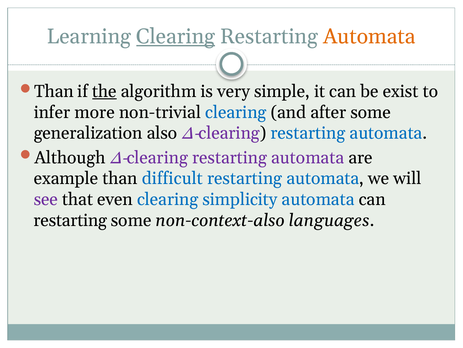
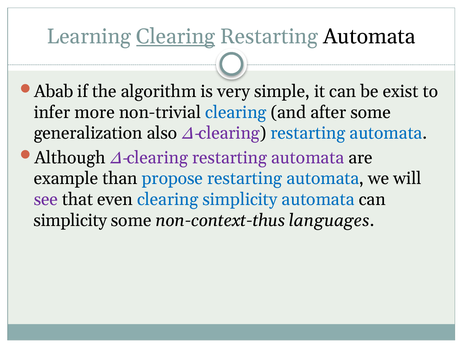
Automata at (369, 36) colour: orange -> black
Than at (54, 91): Than -> Abab
the underline: present -> none
difficult: difficult -> propose
restarting at (70, 220): restarting -> simplicity
non-context-also: non-context-also -> non-context-thus
